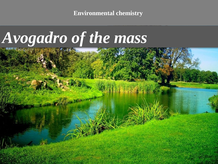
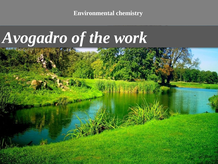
mass: mass -> work
